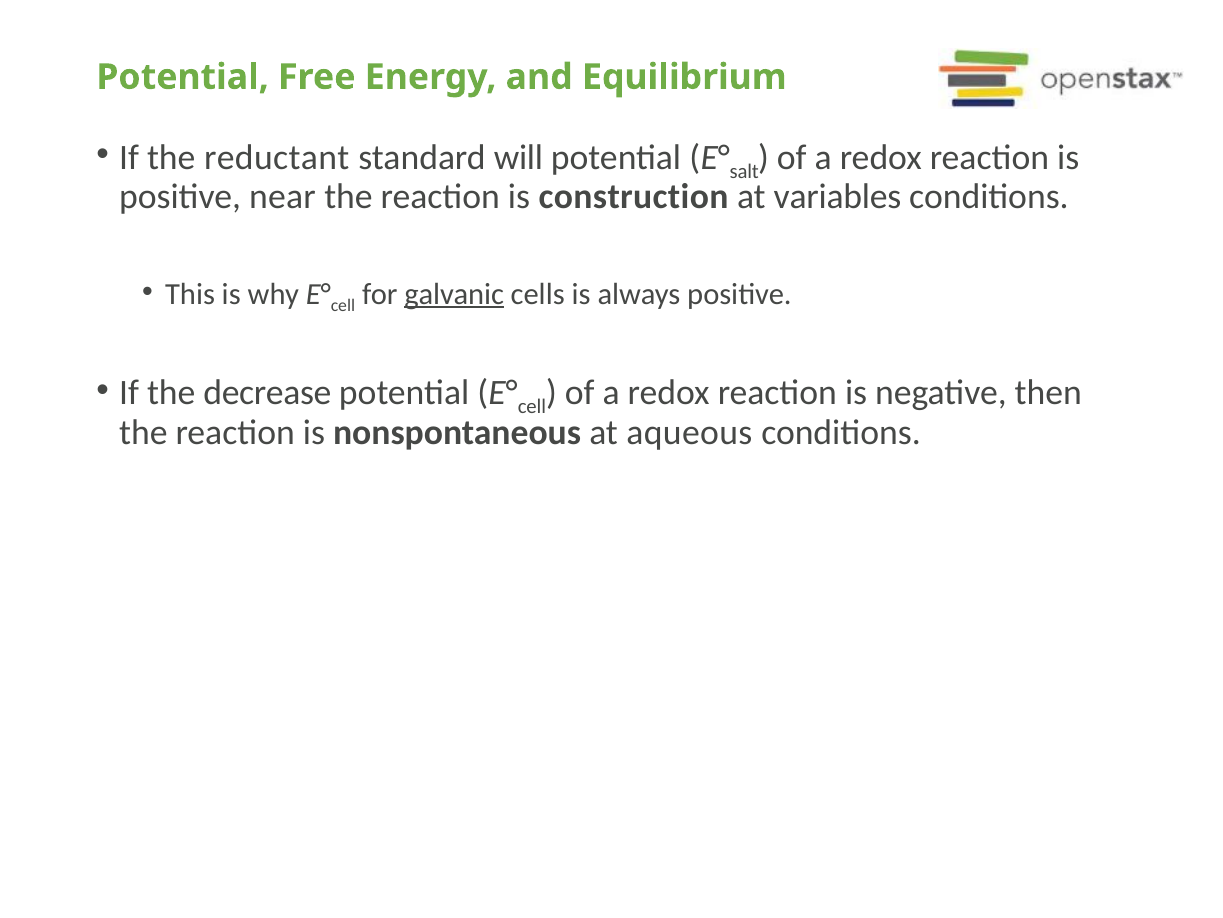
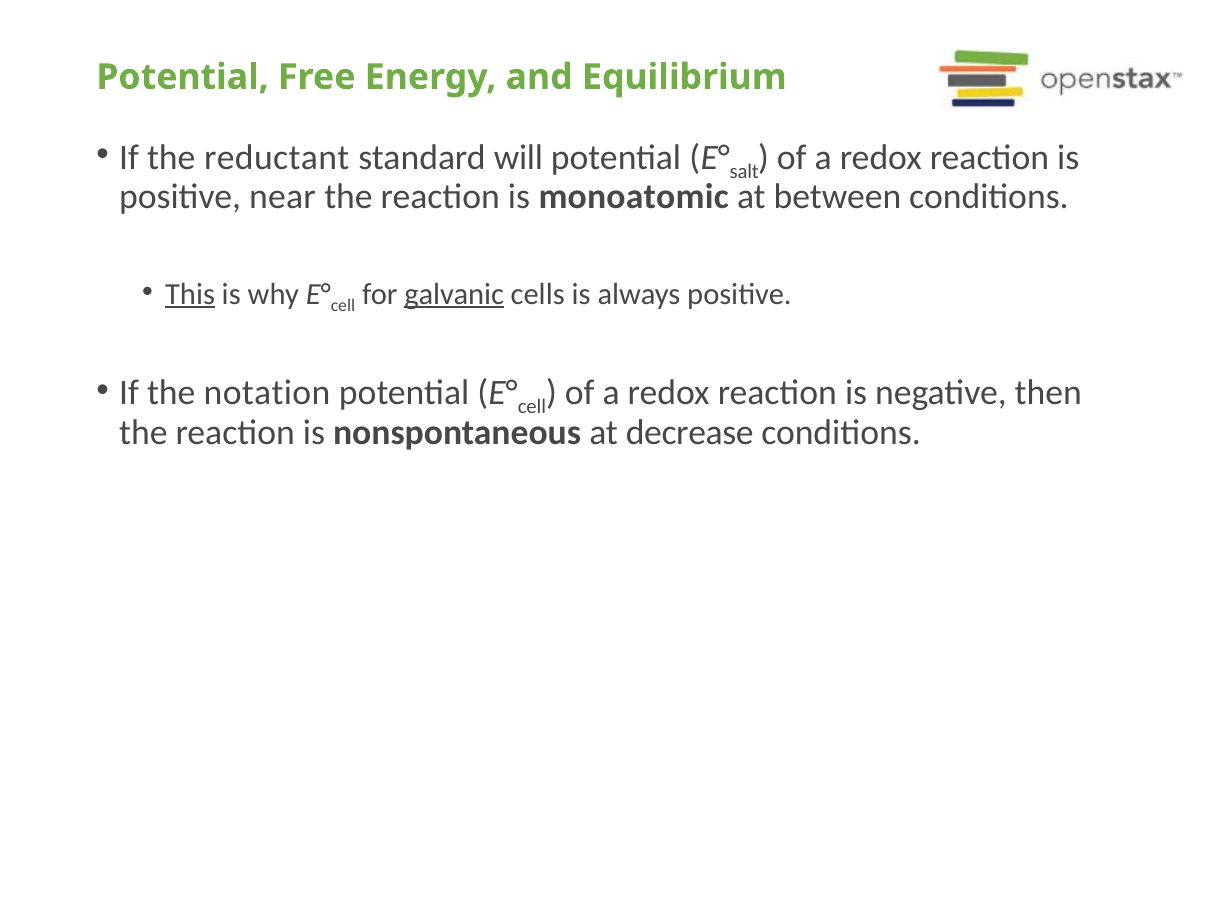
construction: construction -> monoatomic
variables: variables -> between
This underline: none -> present
decrease: decrease -> notation
aqueous: aqueous -> decrease
